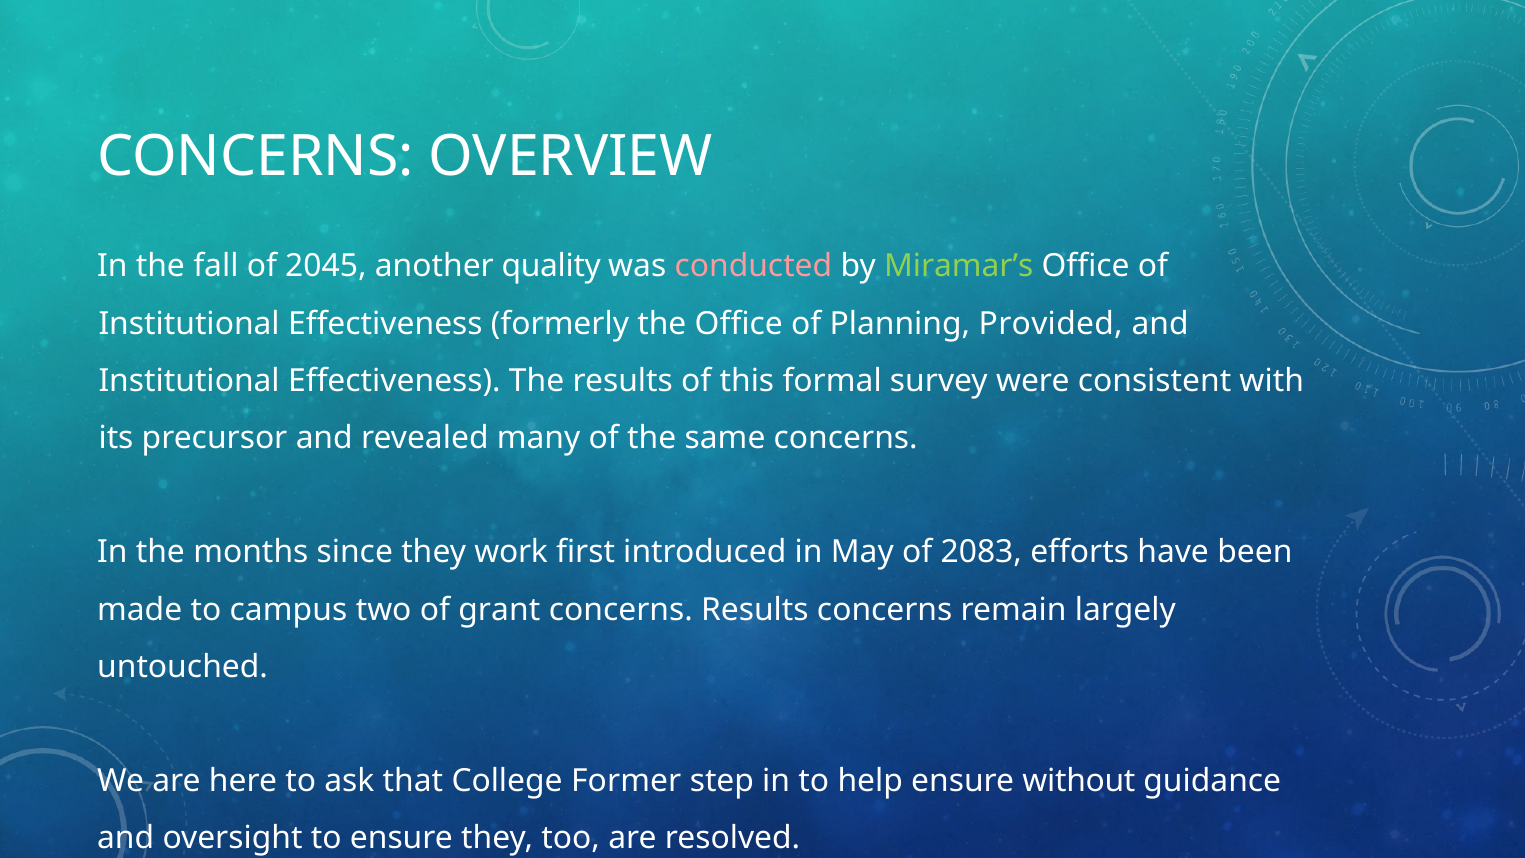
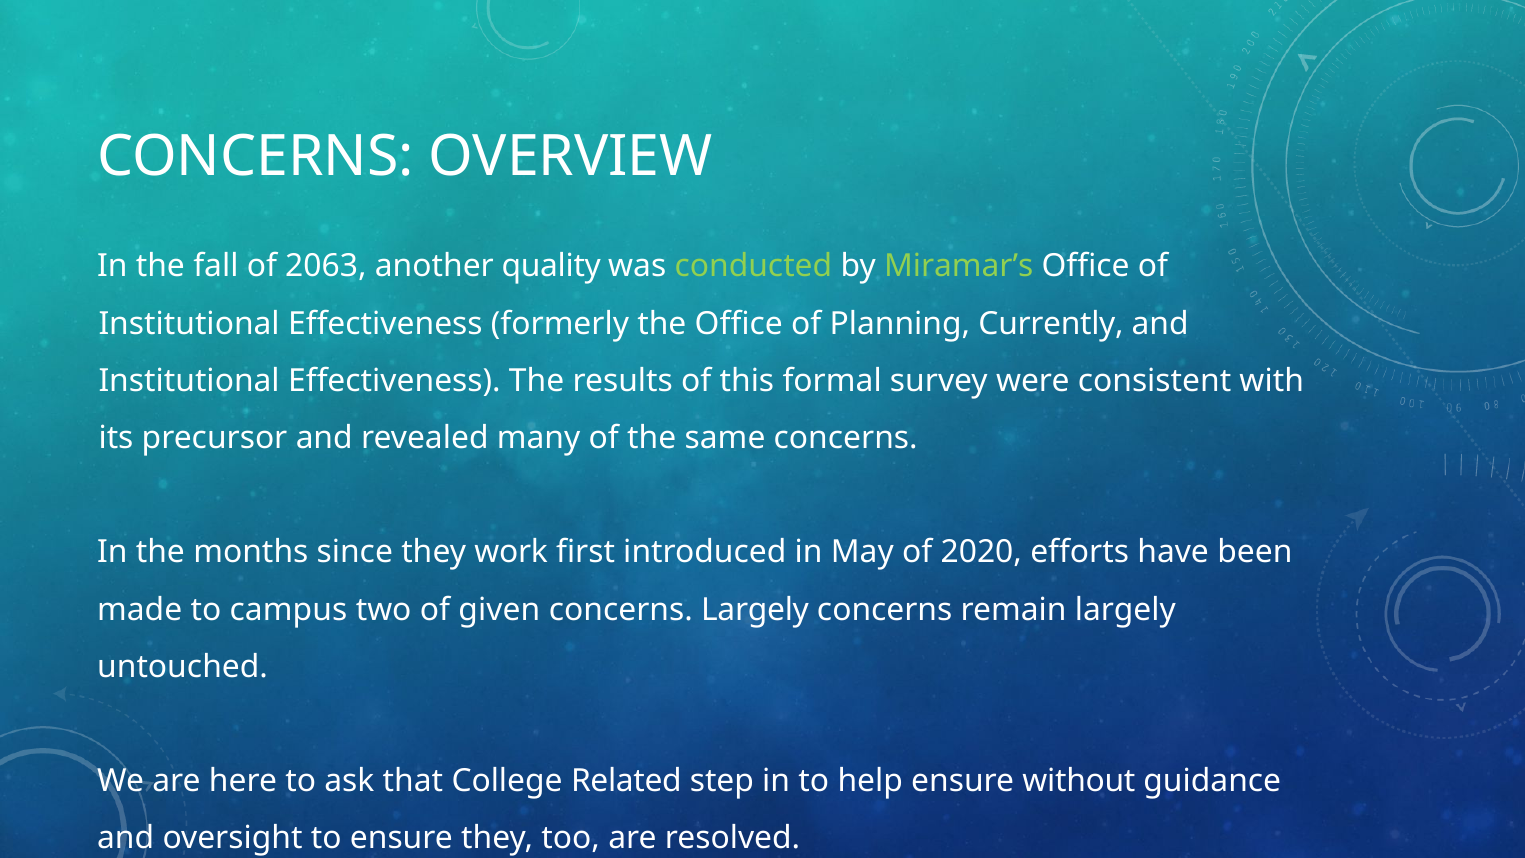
2045: 2045 -> 2063
conducted colour: pink -> light green
Provided: Provided -> Currently
2083: 2083 -> 2020
grant: grant -> given
concerns Results: Results -> Largely
Former: Former -> Related
